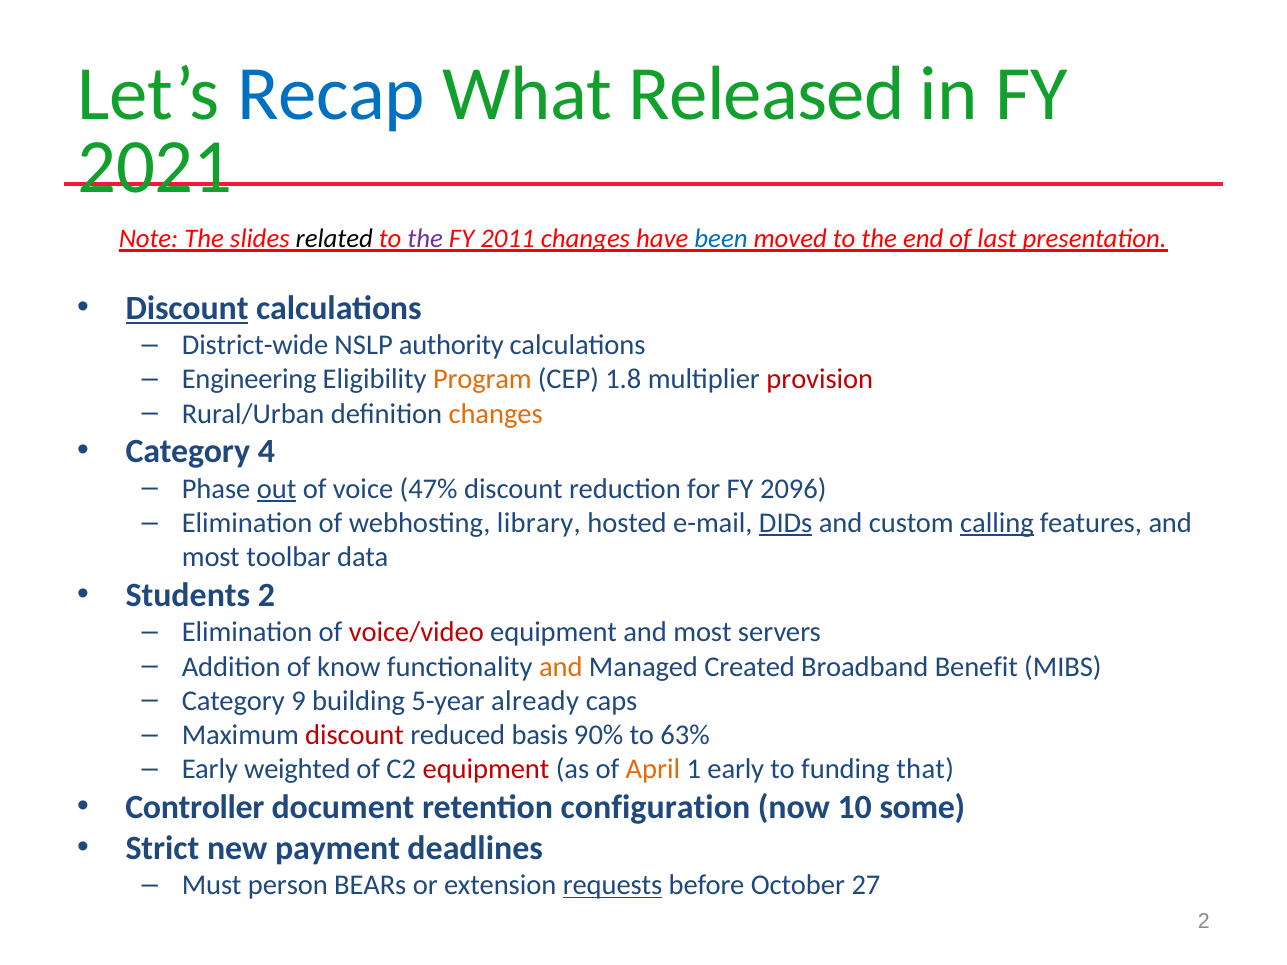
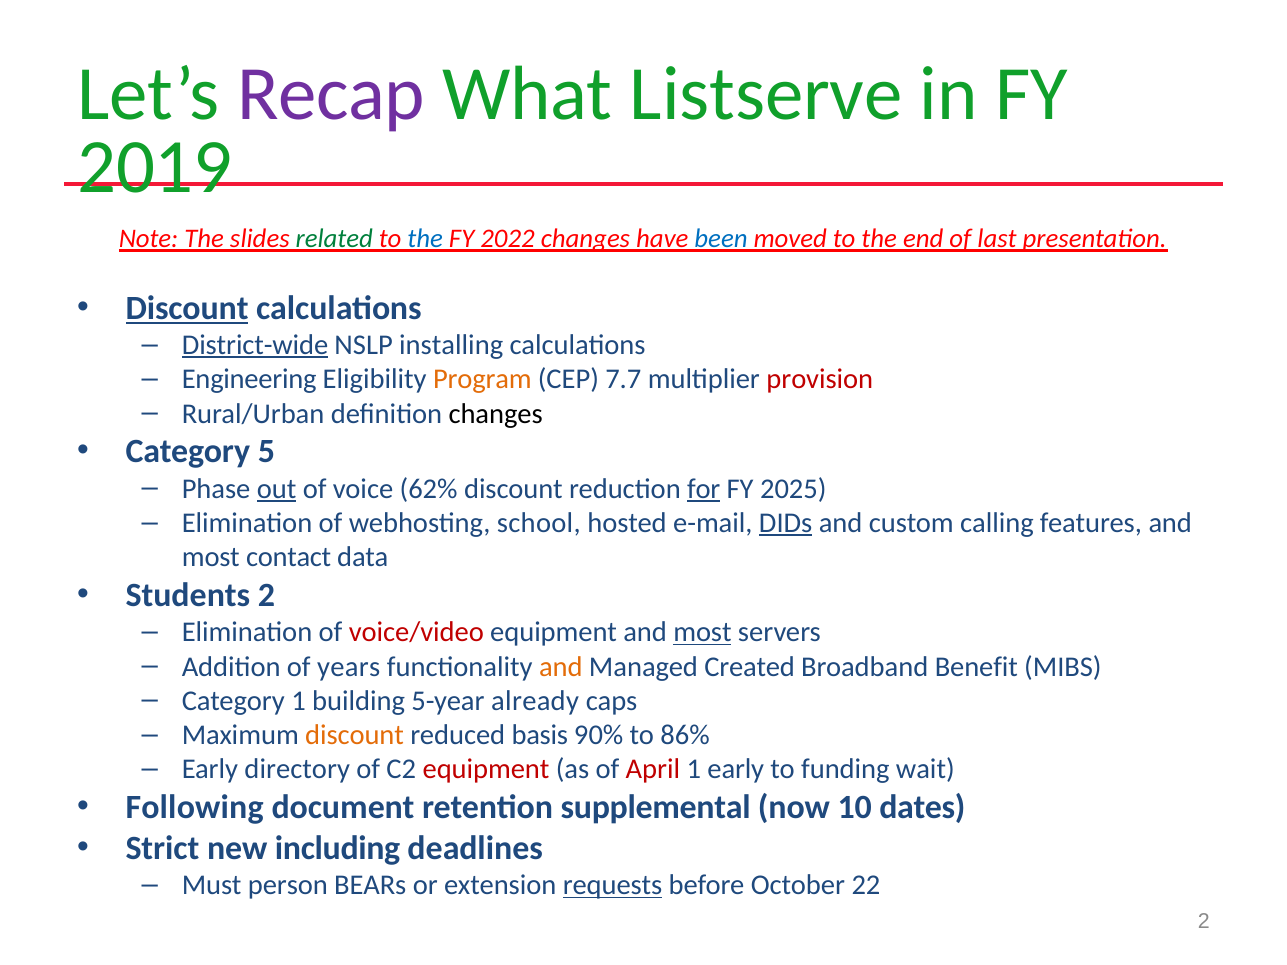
Recap colour: blue -> purple
Released: Released -> Listserve
2021: 2021 -> 2019
related colour: black -> green
the at (425, 239) colour: purple -> blue
2011: 2011 -> 2022
District-wide underline: none -> present
authority: authority -> installing
1.8: 1.8 -> 7.7
changes at (496, 414) colour: orange -> black
4: 4 -> 5
47%: 47% -> 62%
for underline: none -> present
2096: 2096 -> 2025
library: library -> school
calling underline: present -> none
toolbar: toolbar -> contact
most at (702, 632) underline: none -> present
know: know -> years
Category 9: 9 -> 1
discount at (355, 735) colour: red -> orange
63%: 63% -> 86%
weighted: weighted -> directory
April colour: orange -> red
that: that -> wait
Controller: Controller -> Following
configuration: configuration -> supplemental
some: some -> dates
payment: payment -> including
27: 27 -> 22
